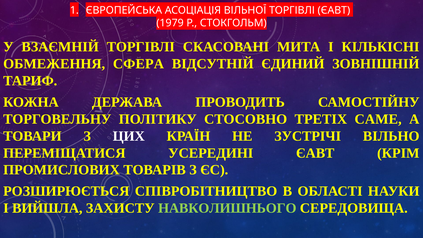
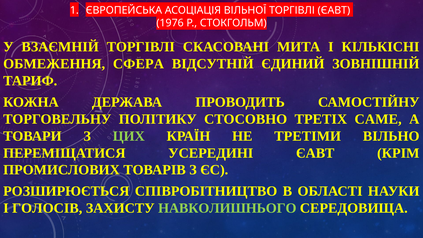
1979: 1979 -> 1976
ЦИХ colour: white -> light green
ЗУСТРІЧІ: ЗУСТРІЧІ -> ТРЕТІМИ
ВИЙШЛА: ВИЙШЛА -> ГОЛОСІВ
